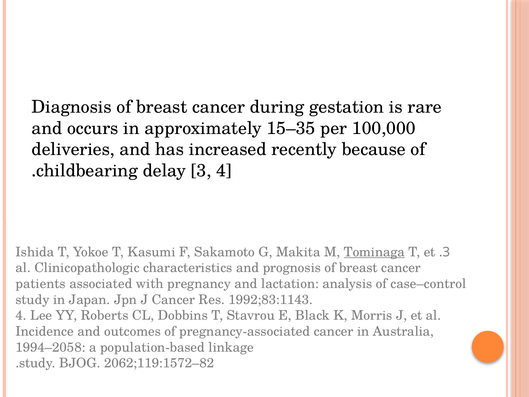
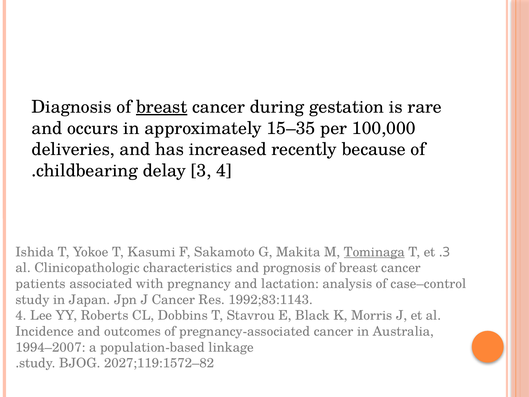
breast at (162, 107) underline: none -> present
1994–2058: 1994–2058 -> 1994–2007
2062;119:1572–82: 2062;119:1572–82 -> 2027;119:1572–82
